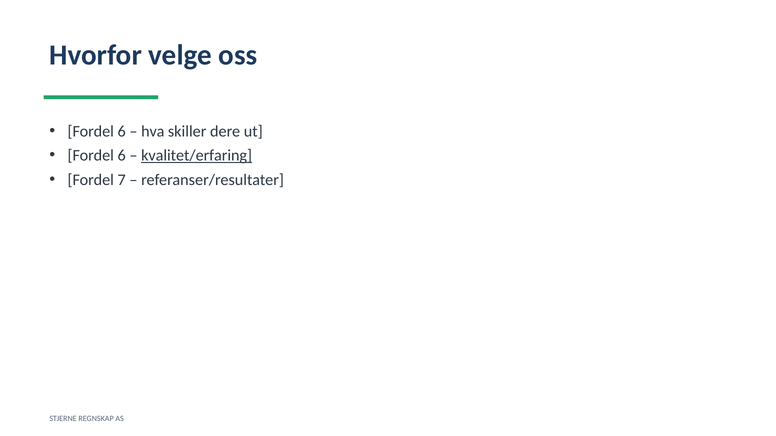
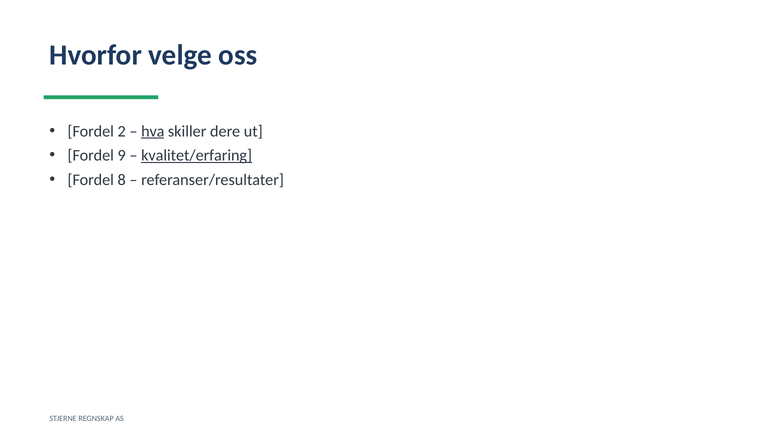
6 at (122, 131): 6 -> 2
hva underline: none -> present
6 at (122, 156): 6 -> 9
7: 7 -> 8
